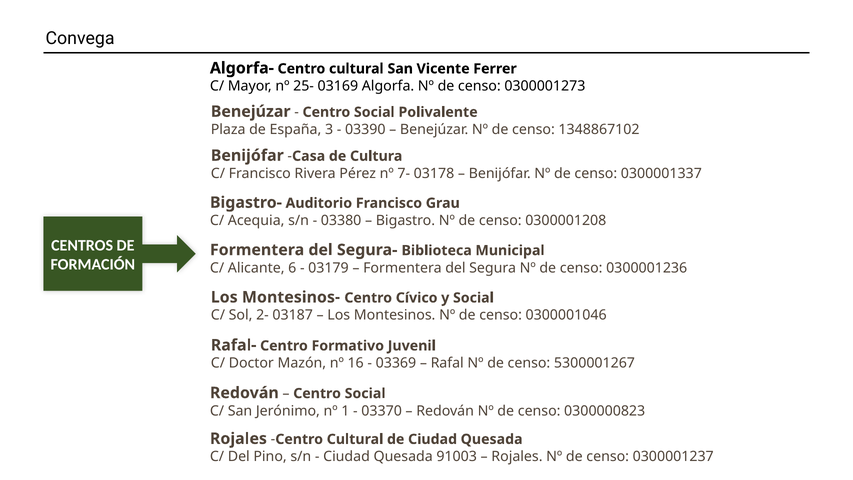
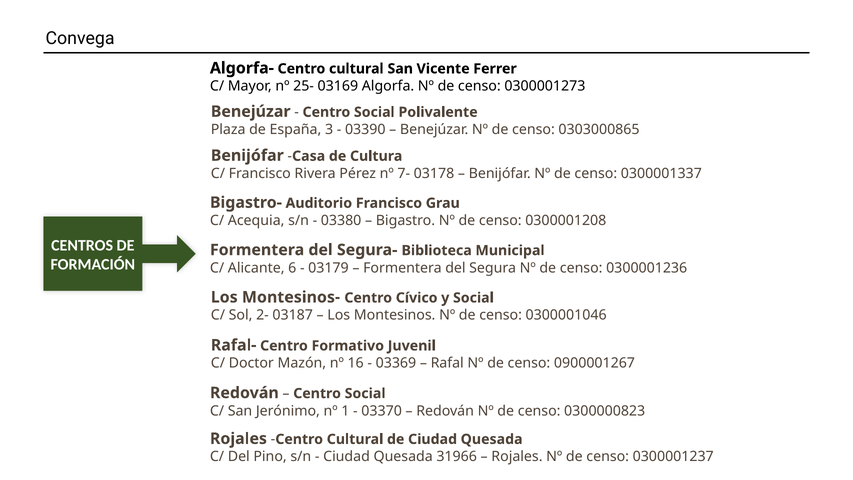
1348867102: 1348867102 -> 0303000865
5300001267: 5300001267 -> 0900001267
91003: 91003 -> 31966
